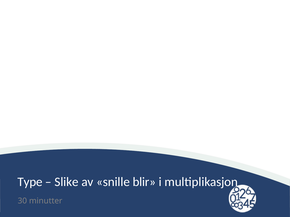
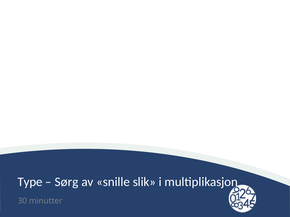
Slike: Slike -> Sørg
blir: blir -> slik
